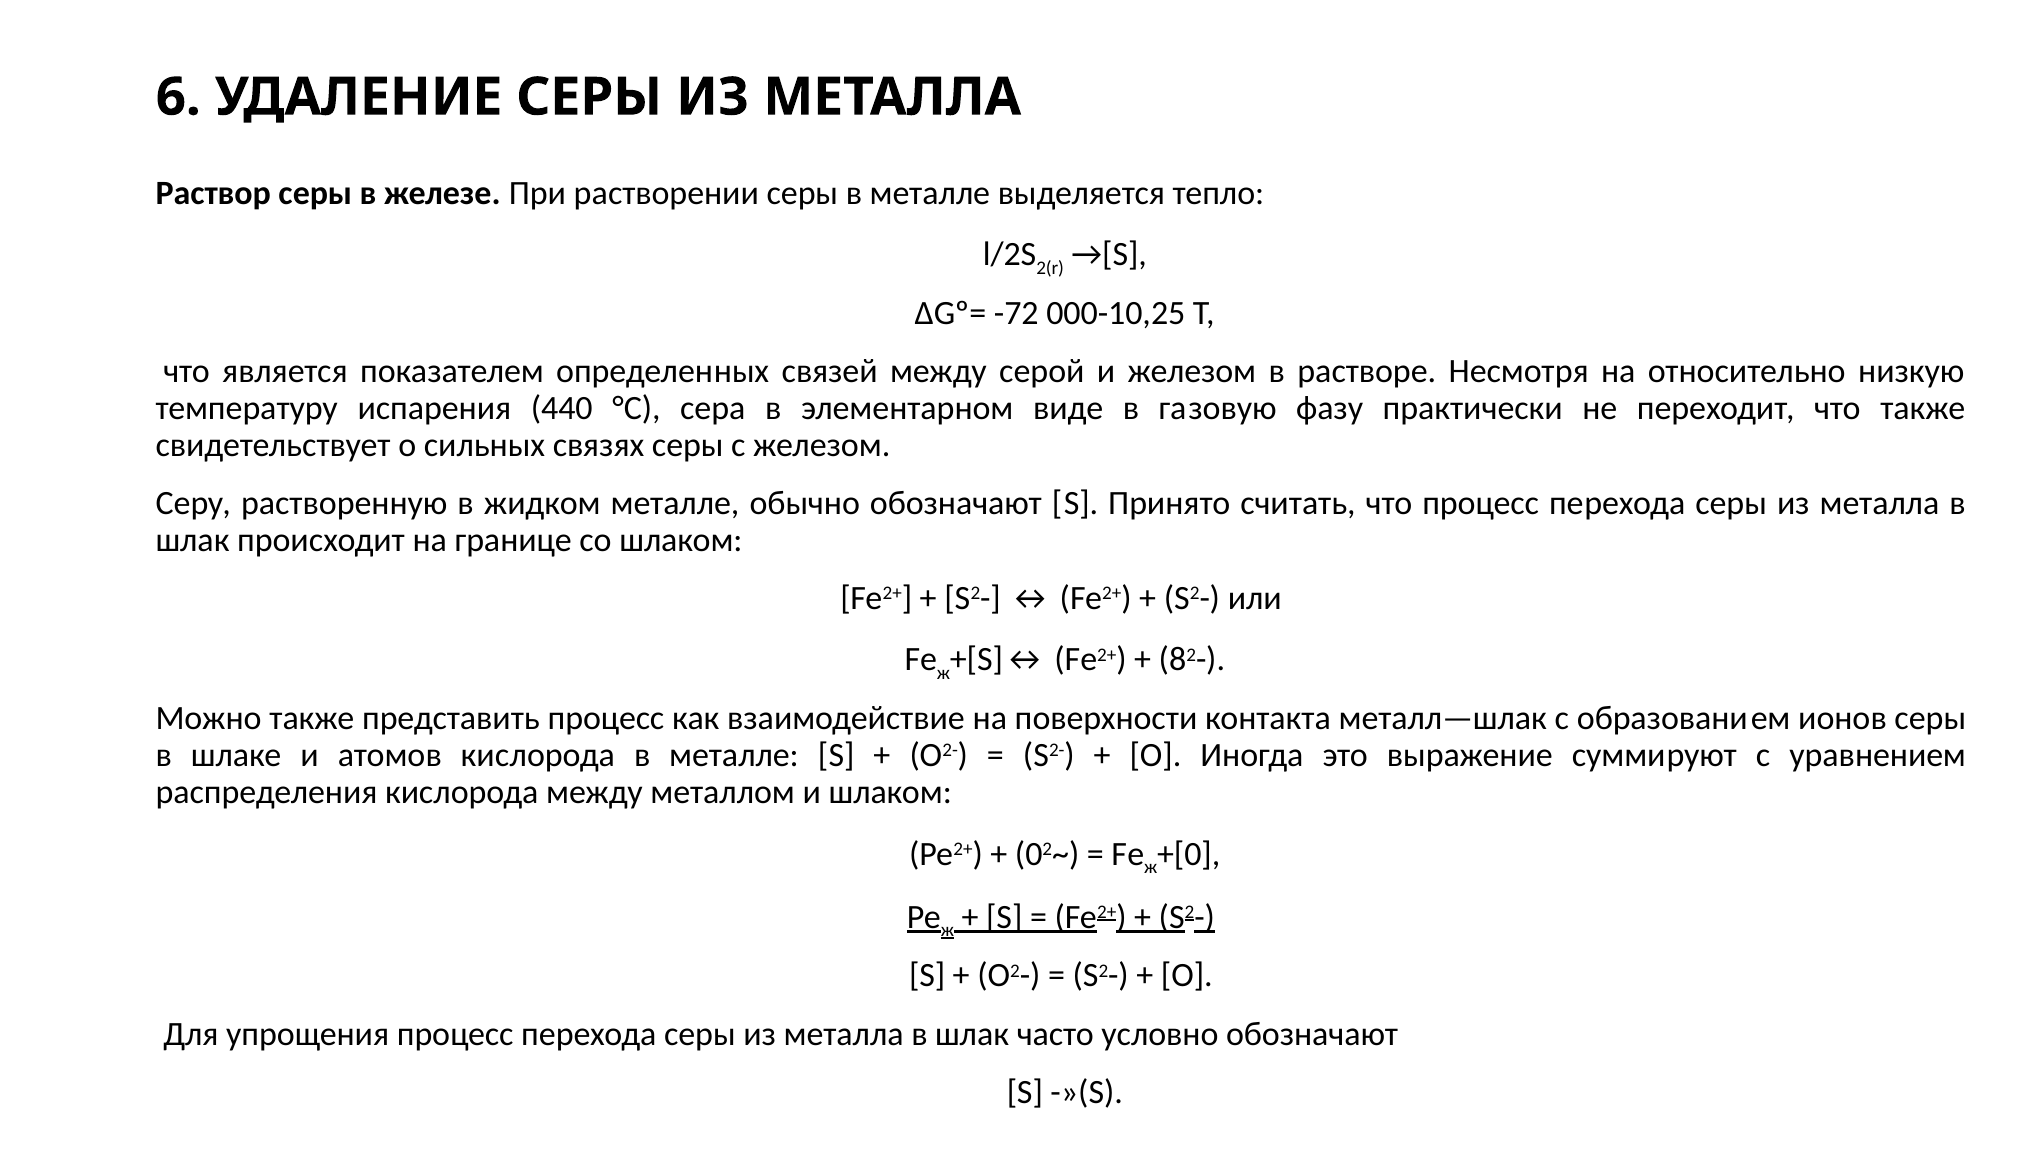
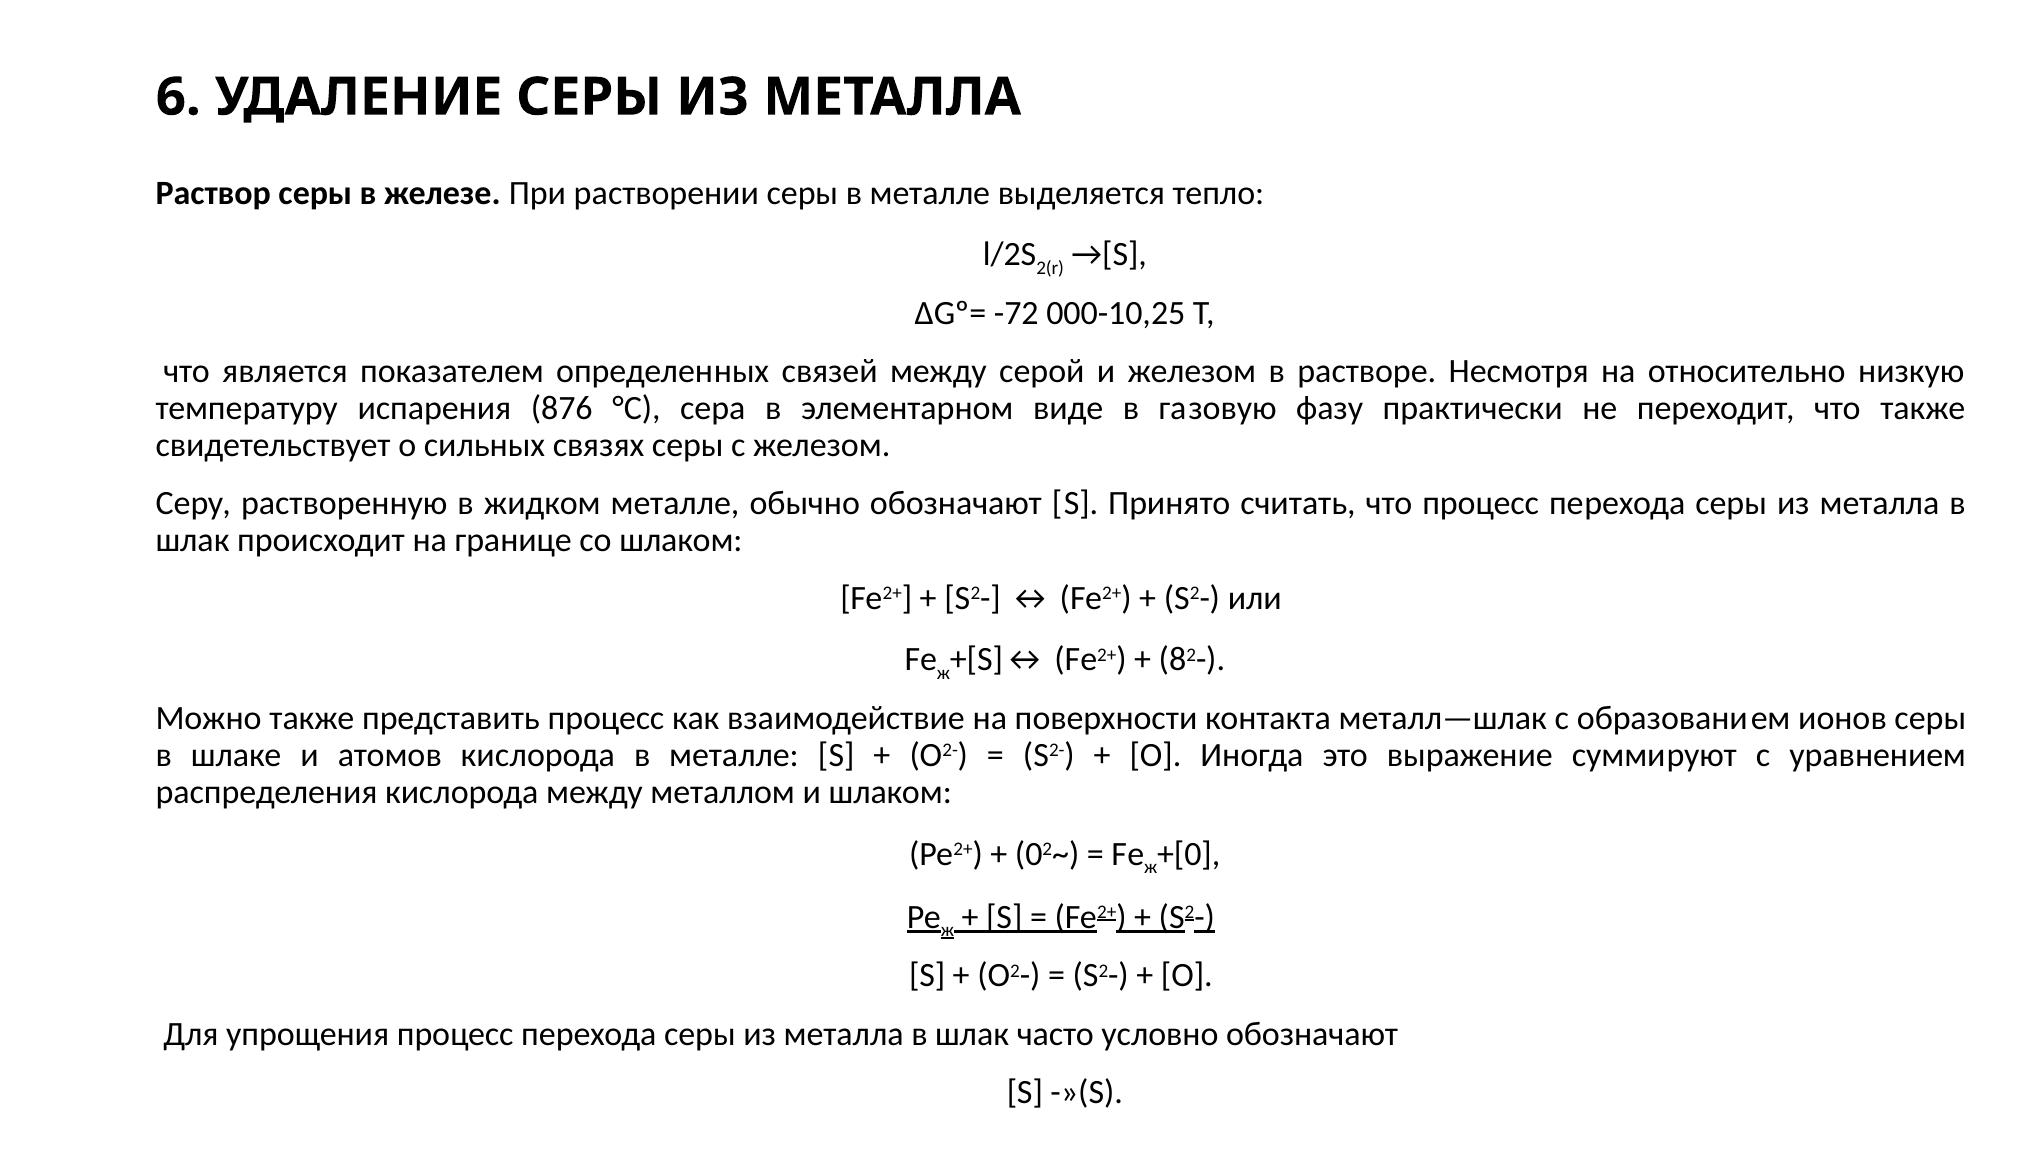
440: 440 -> 876
